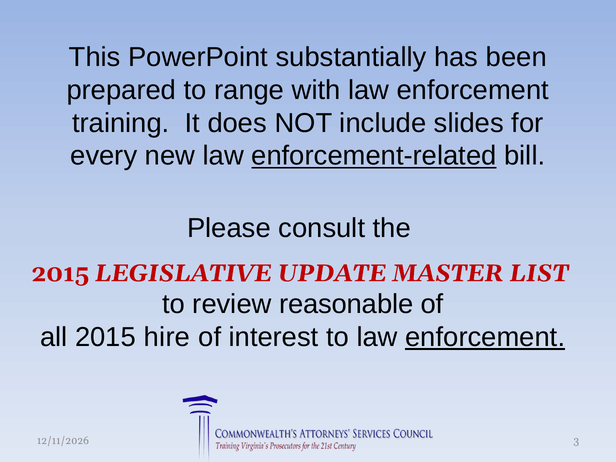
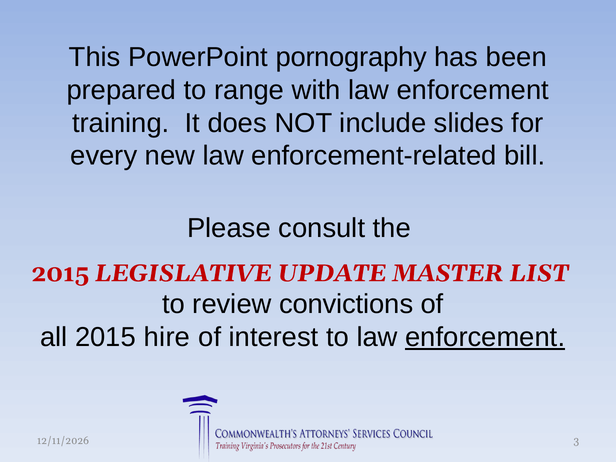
substantially: substantially -> pornography
enforcement-related underline: present -> none
reasonable: reasonable -> convictions
